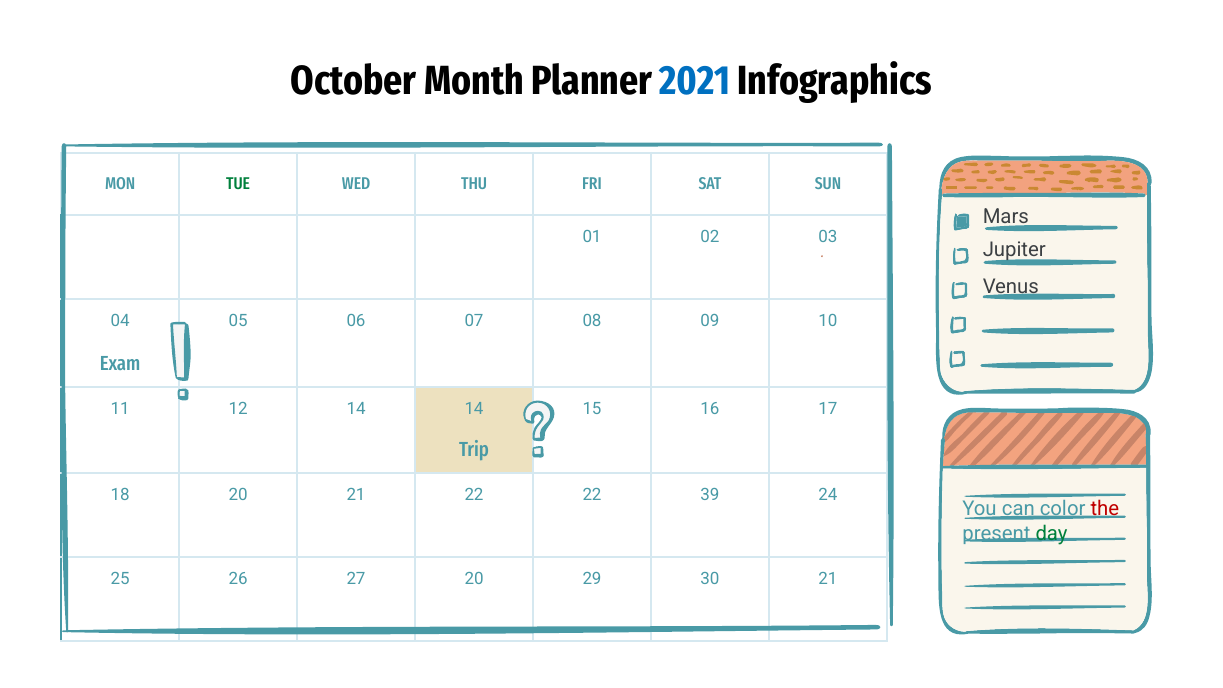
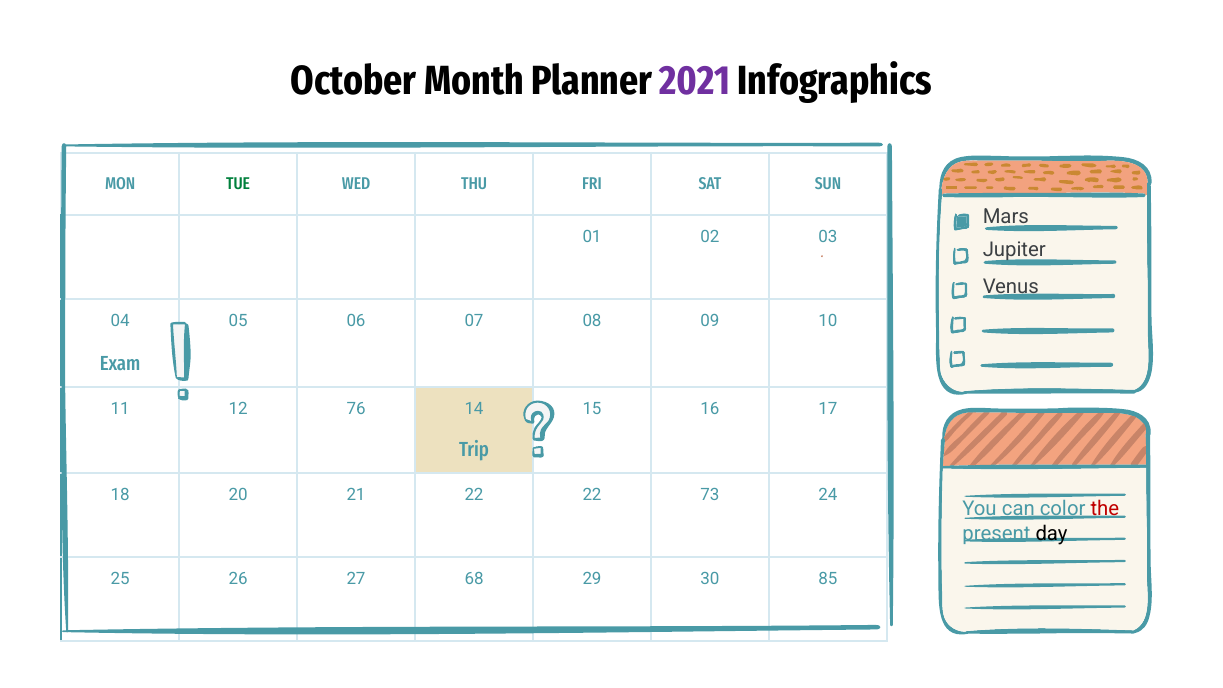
2021 colour: blue -> purple
12 14: 14 -> 76
39: 39 -> 73
day colour: green -> black
27 20: 20 -> 68
30 21: 21 -> 85
